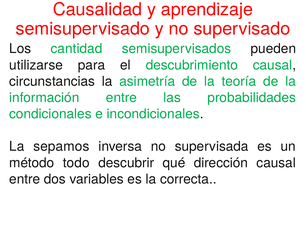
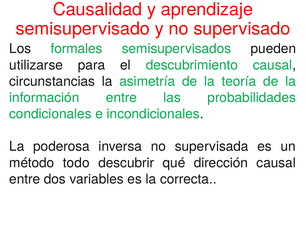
cantidad: cantidad -> formales
sepamos: sepamos -> poderosa
